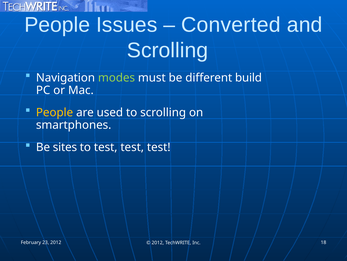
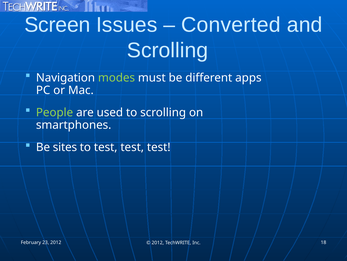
People at (57, 25): People -> Screen
build: build -> apps
People at (55, 112) colour: yellow -> light green
